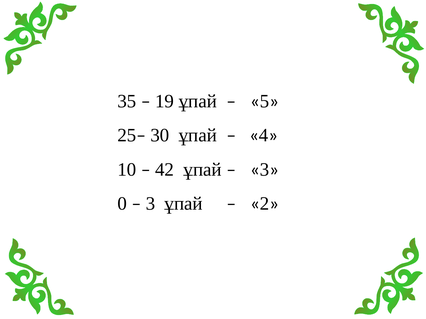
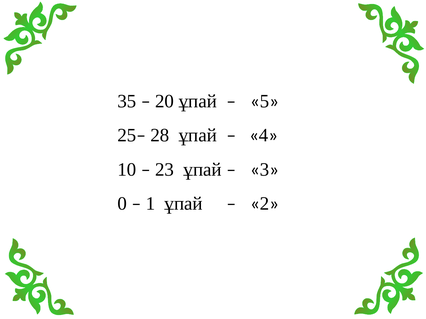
19: 19 -> 20
30: 30 -> 28
42: 42 -> 23
3 at (150, 204): 3 -> 1
